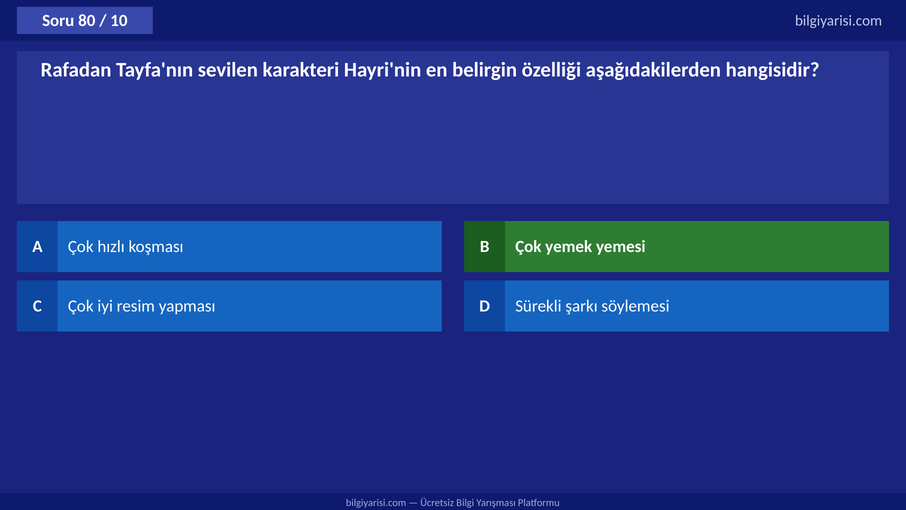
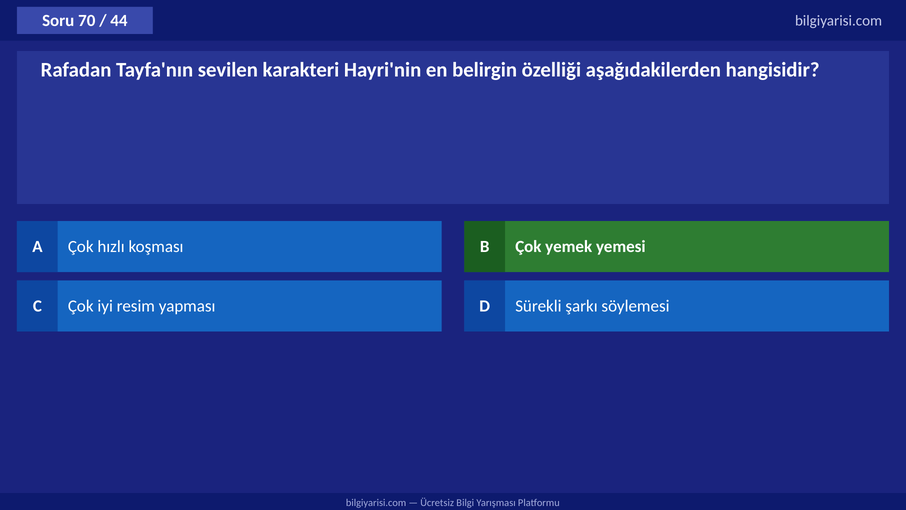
80: 80 -> 70
10: 10 -> 44
